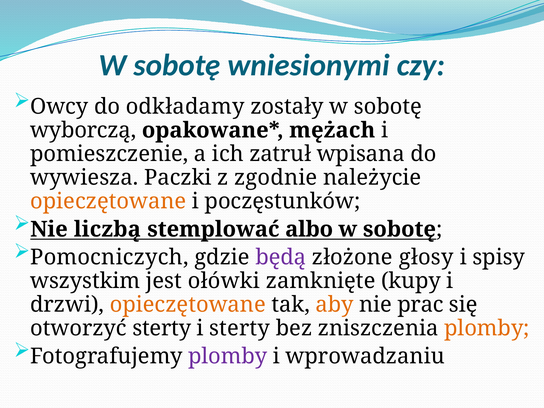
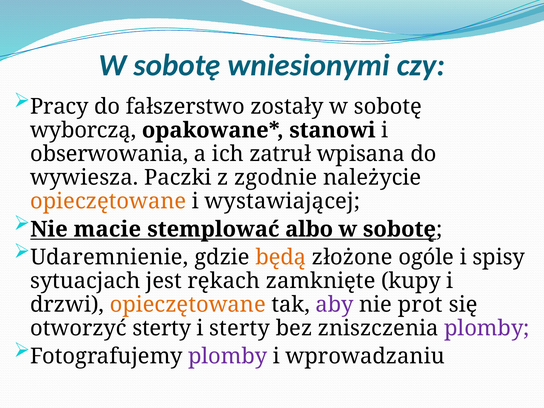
Owcy: Owcy -> Pracy
odkładamy: odkładamy -> fałszerstwo
mężach: mężach -> stanowi
pomieszczenie: pomieszczenie -> obserwowania
poczęstunków: poczęstunków -> wystawiającej
liczbą: liczbą -> macie
Pomocniczych: Pomocniczych -> Udaremnienie
będą colour: purple -> orange
głosy: głosy -> ogóle
wszystkim: wszystkim -> sytuacjach
ołówki: ołówki -> rękach
aby colour: orange -> purple
prac: prac -> prot
plomby at (487, 328) colour: orange -> purple
